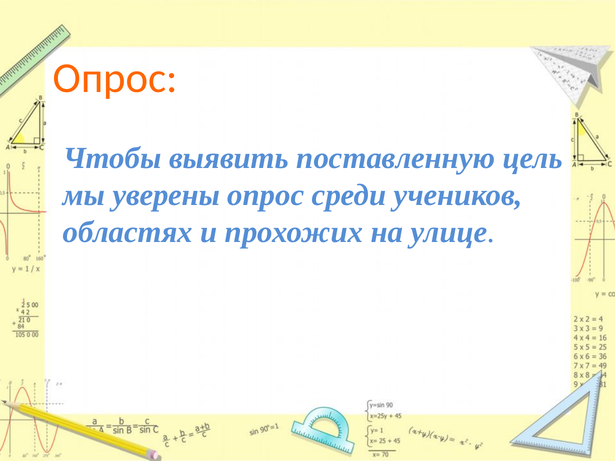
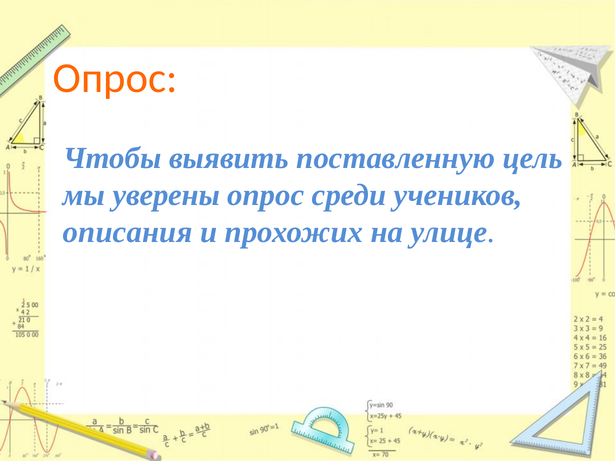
областях: областях -> описания
